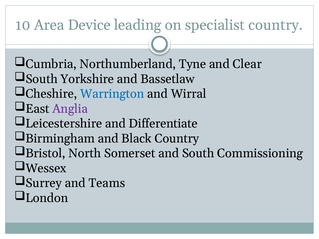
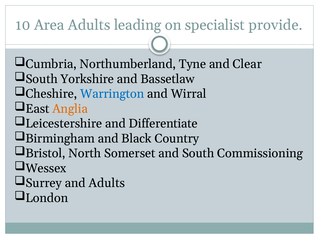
Area Device: Device -> Adults
specialist country: country -> provide
Anglia colour: purple -> orange
and Teams: Teams -> Adults
